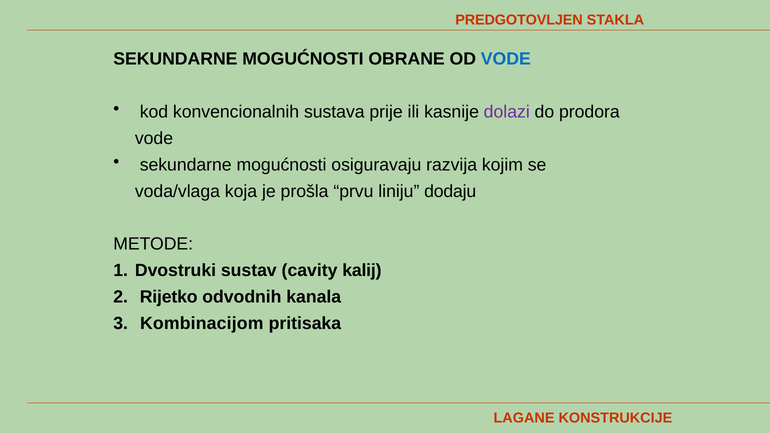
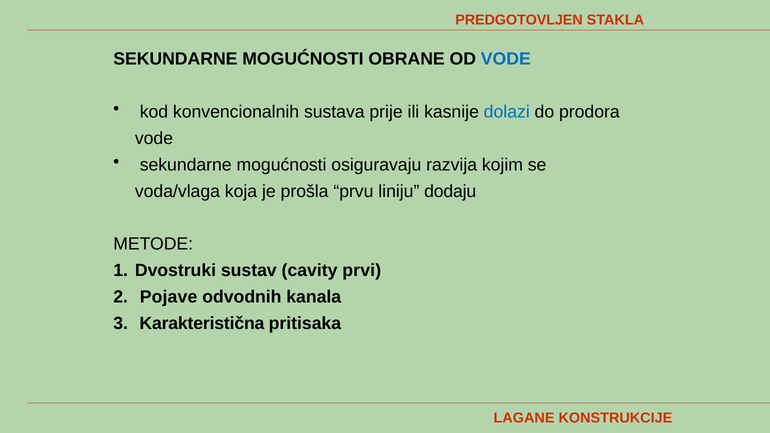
dolazi colour: purple -> blue
kalij: kalij -> prvi
Rijetko: Rijetko -> Pojave
Kombinacijom: Kombinacijom -> Karakteristična
